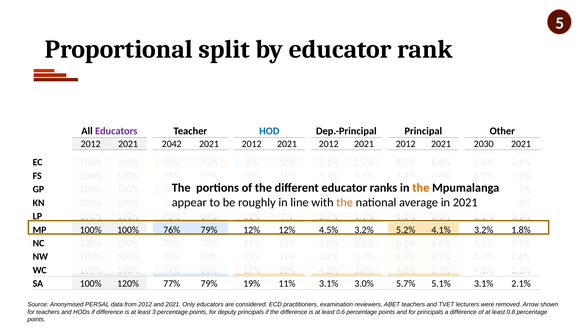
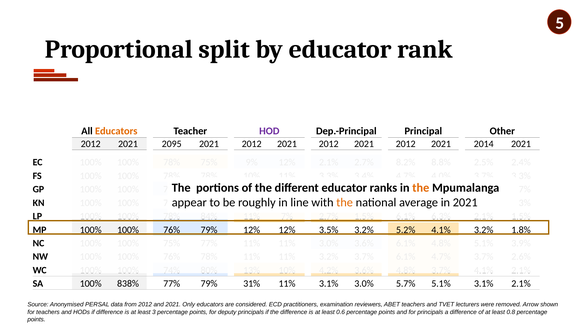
Educators at (116, 131) colour: purple -> orange
HOD colour: blue -> purple
2042: 2042 -> 2095
2030: 2030 -> 2014
4.5%: 4.5% -> 3.5%
120%: 120% -> 838%
19%: 19% -> 31%
